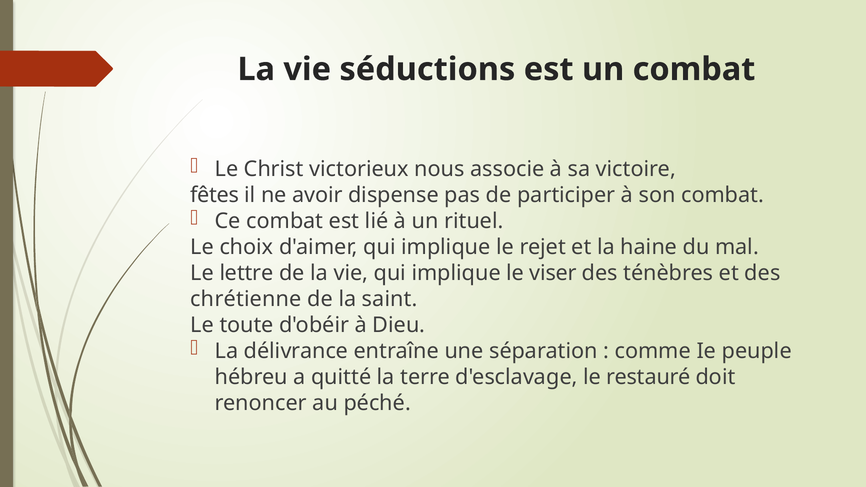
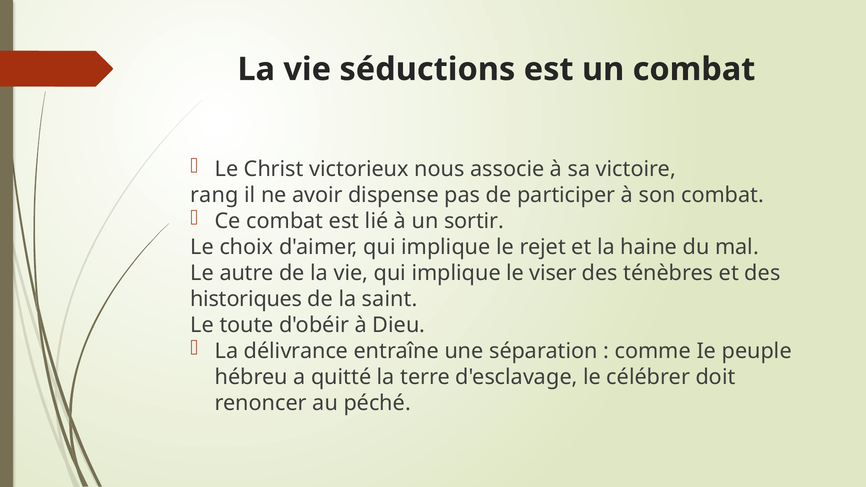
fêtes: fêtes -> rang
rituel: rituel -> sortir
lettre: lettre -> autre
chrétienne: chrétienne -> historiques
restauré: restauré -> célébrer
